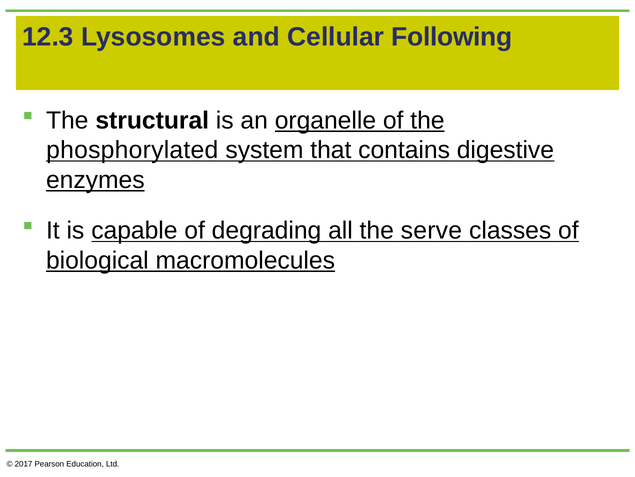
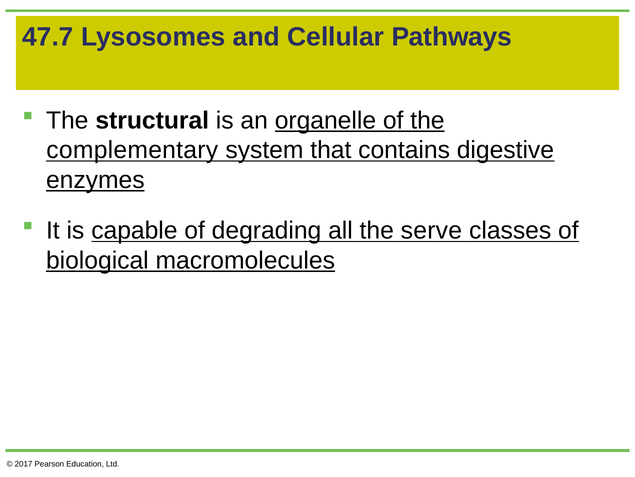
12.3: 12.3 -> 47.7
Following: Following -> Pathways
phosphorylated: phosphorylated -> complementary
